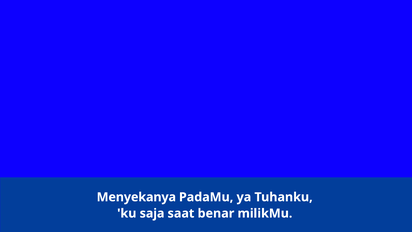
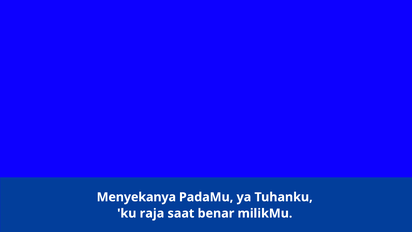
saja: saja -> raja
